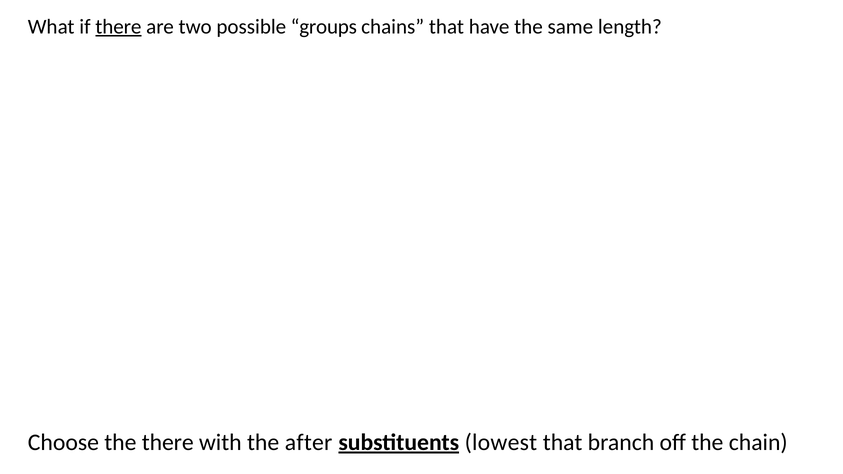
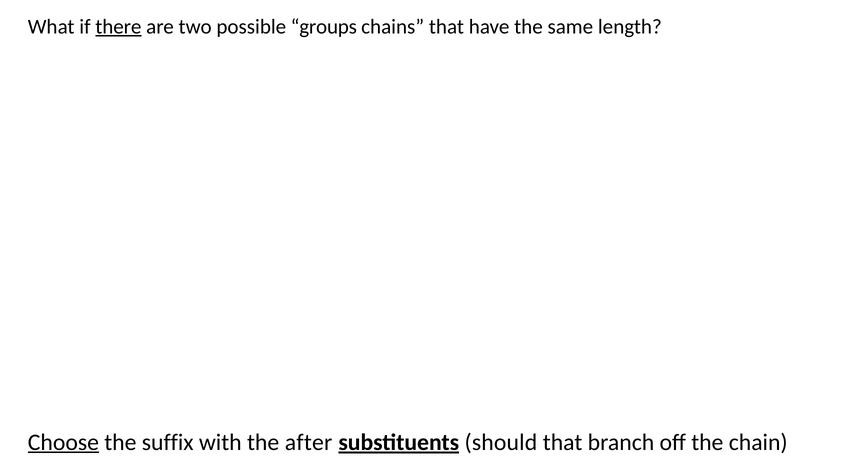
Choose underline: none -> present
the there: there -> suffix
lowest: lowest -> should
